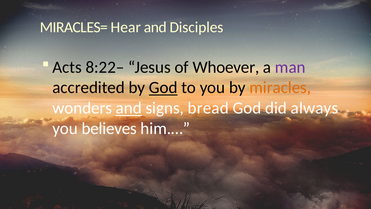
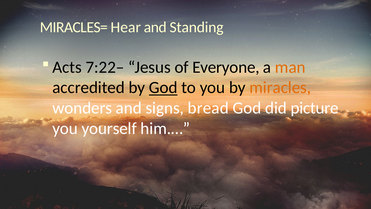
Disciples: Disciples -> Standing
8:22–: 8:22– -> 7:22–
Whoever: Whoever -> Everyone
man colour: purple -> orange
and at (129, 108) underline: present -> none
always: always -> picture
believes: believes -> yourself
